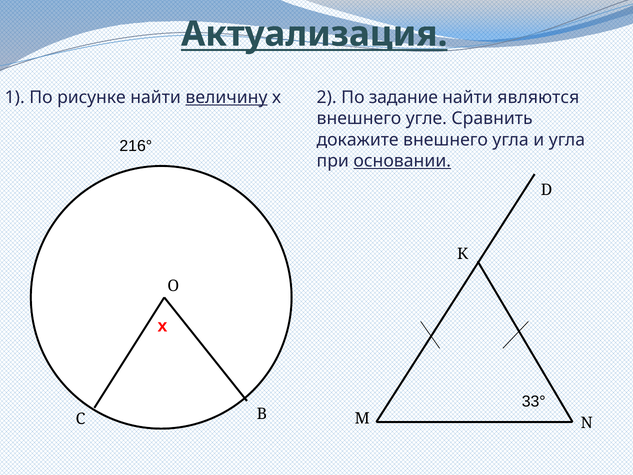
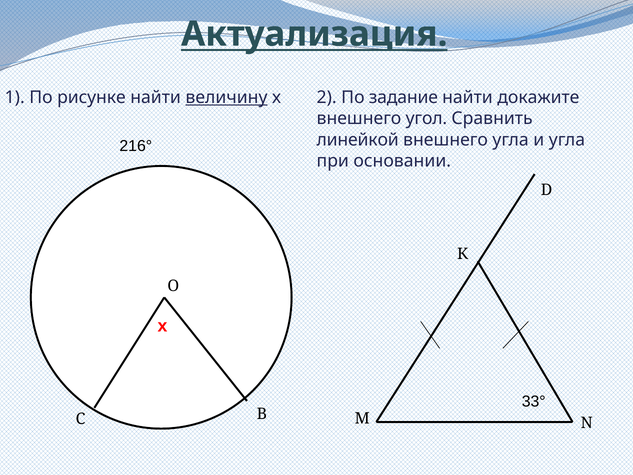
являются: являются -> докажите
угле: угле -> угол
докажите: докажите -> линейкой
основании underline: present -> none
